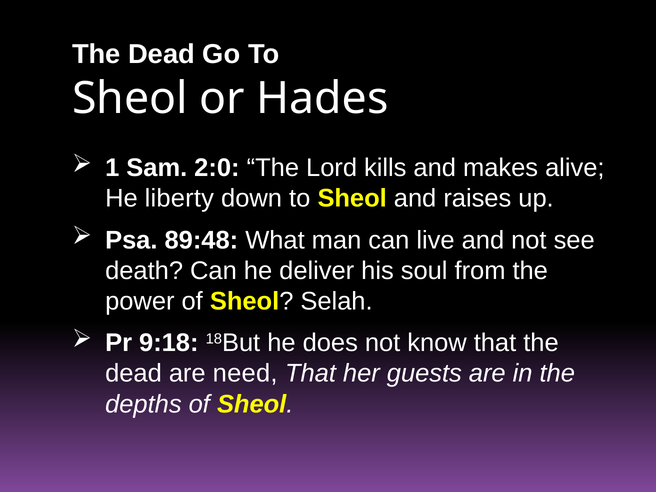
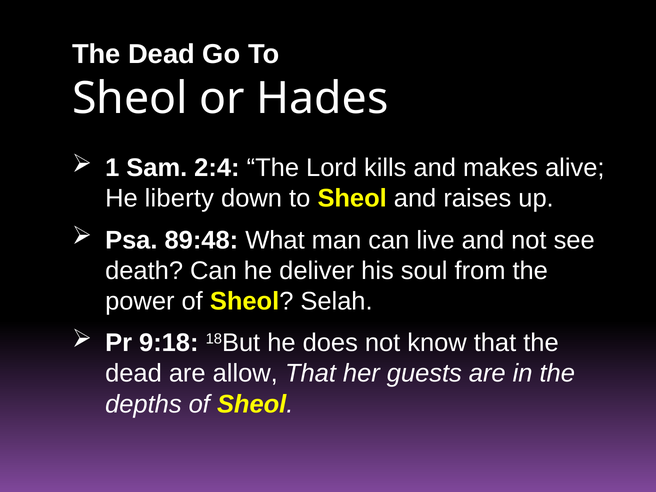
2:0: 2:0 -> 2:4
need: need -> allow
